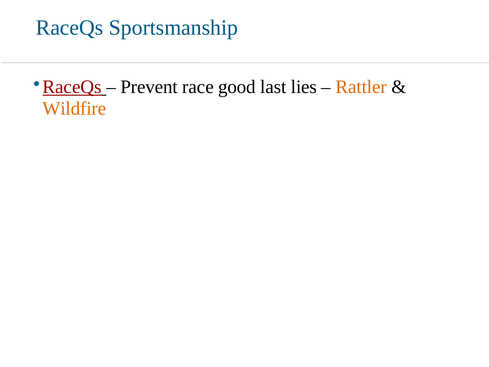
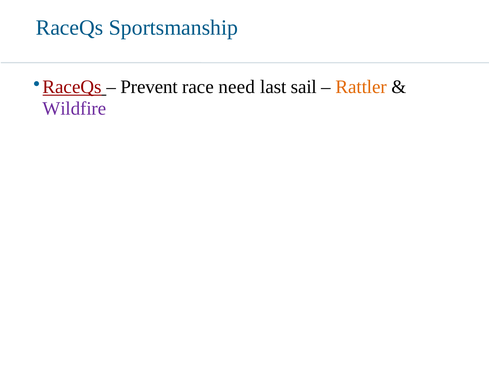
good: good -> need
lies: lies -> sail
Wildfire colour: orange -> purple
